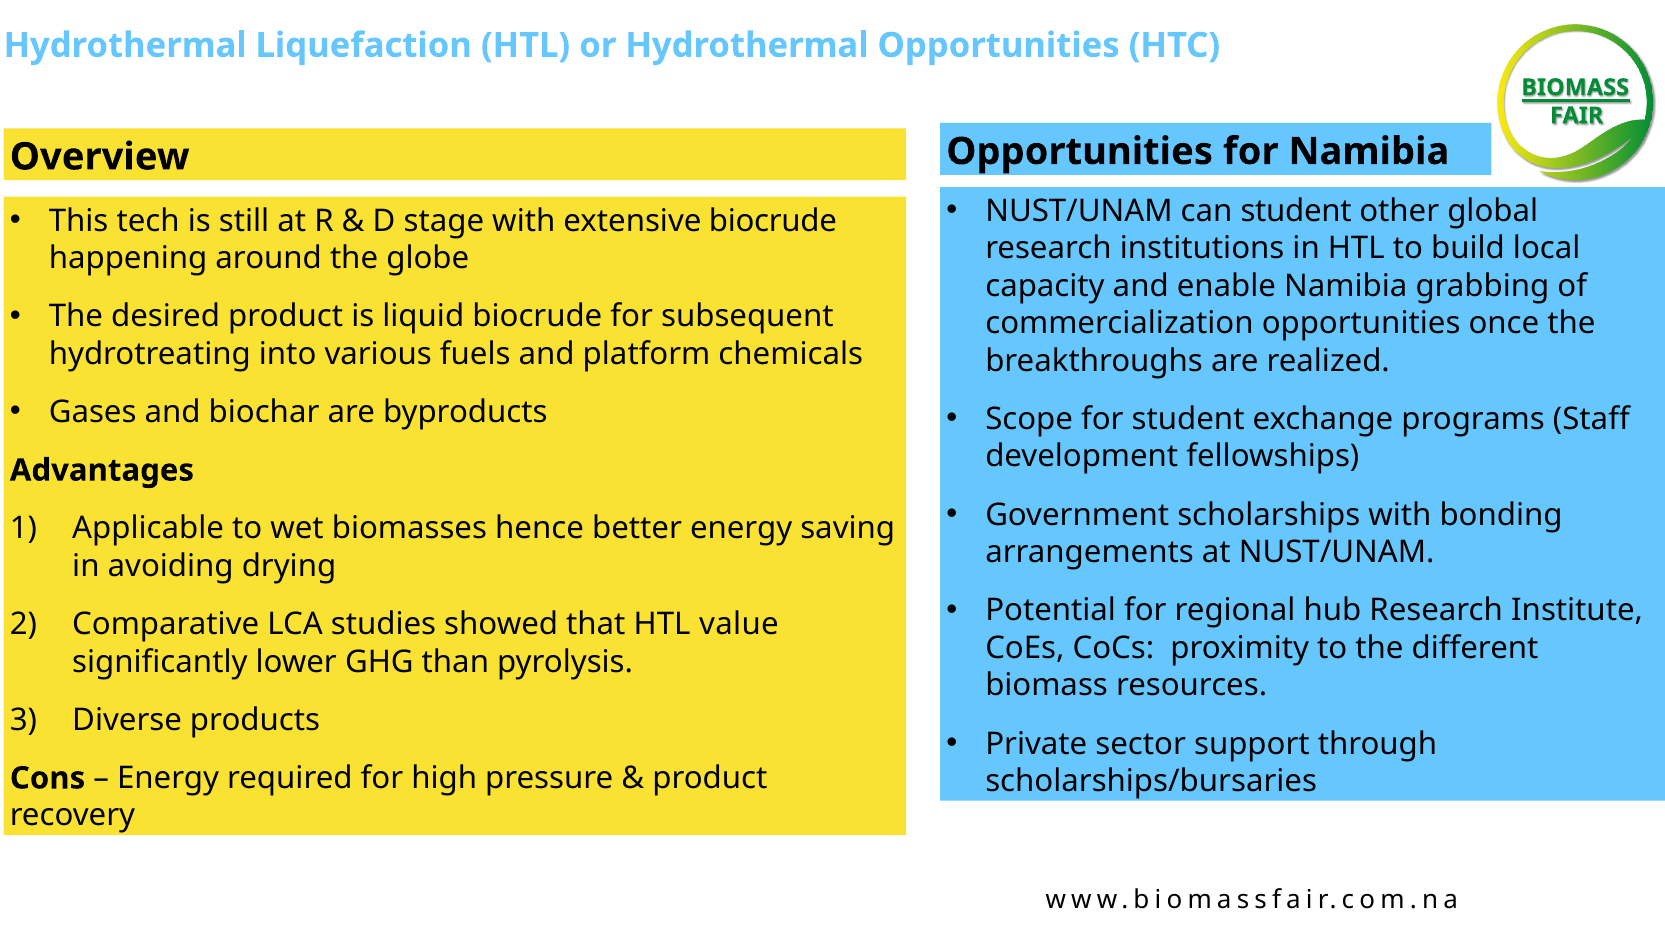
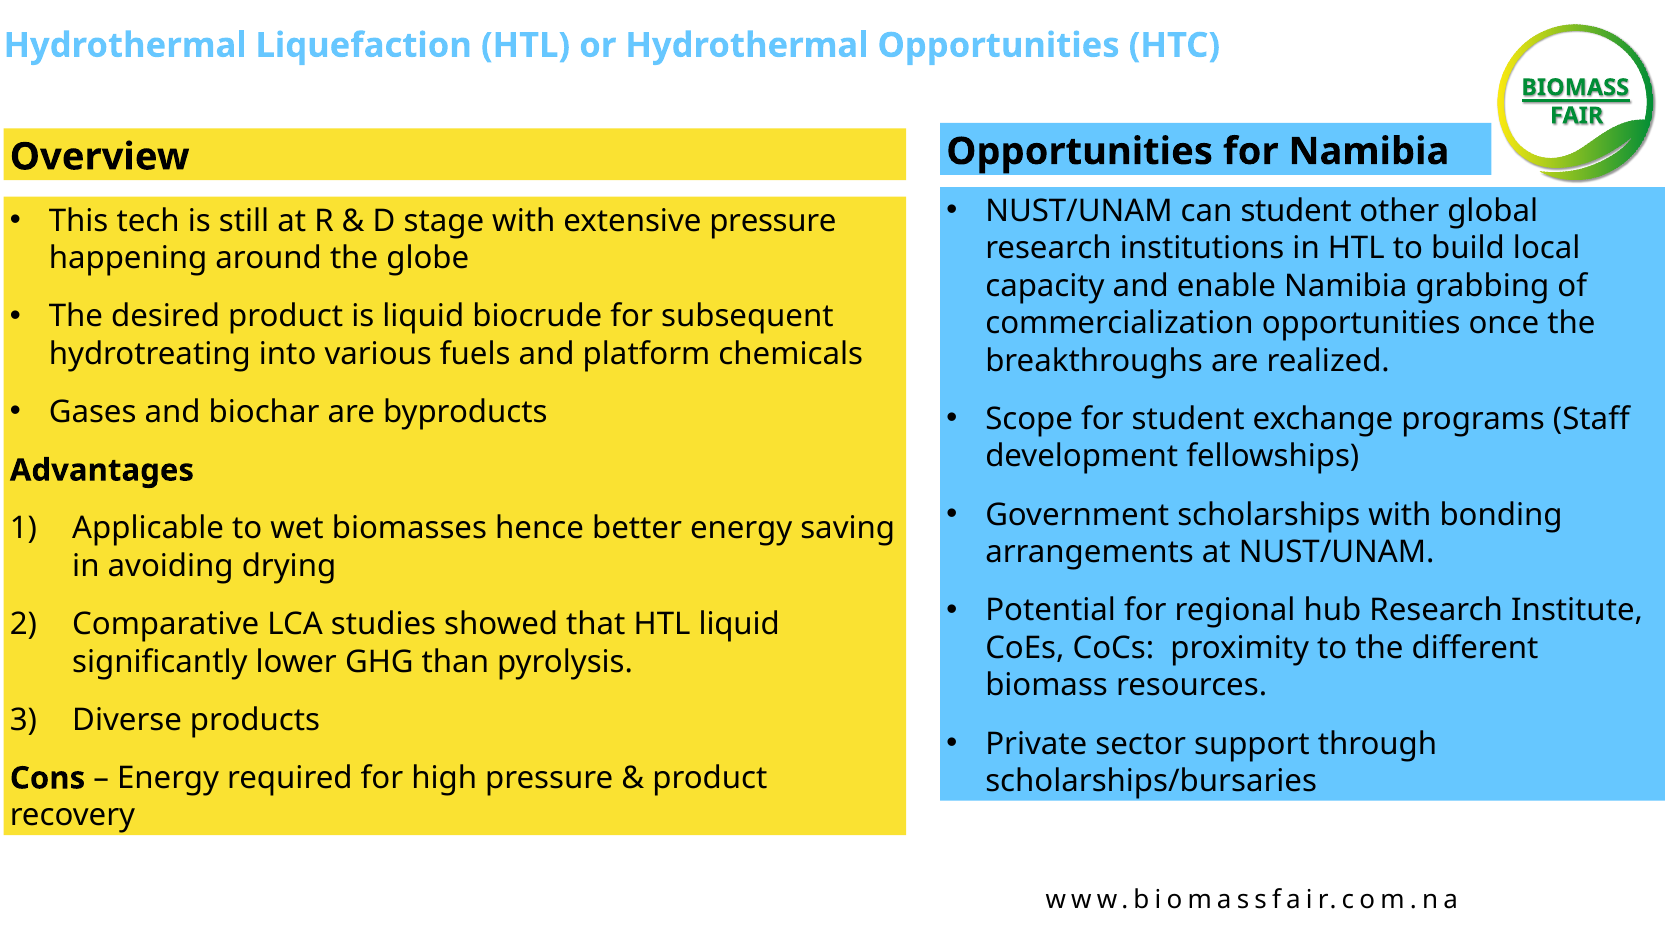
extensive biocrude: biocrude -> pressure
HTL value: value -> liquid
